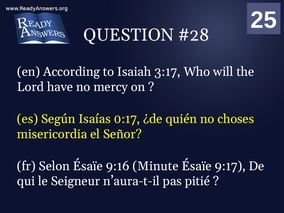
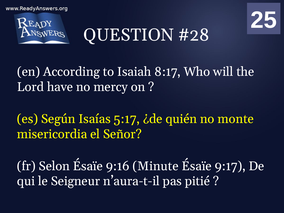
3:17: 3:17 -> 8:17
0:17: 0:17 -> 5:17
choses: choses -> monte
